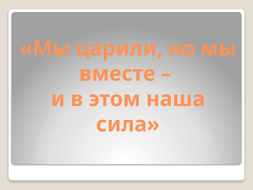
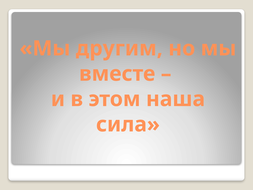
царили: царили -> другим
